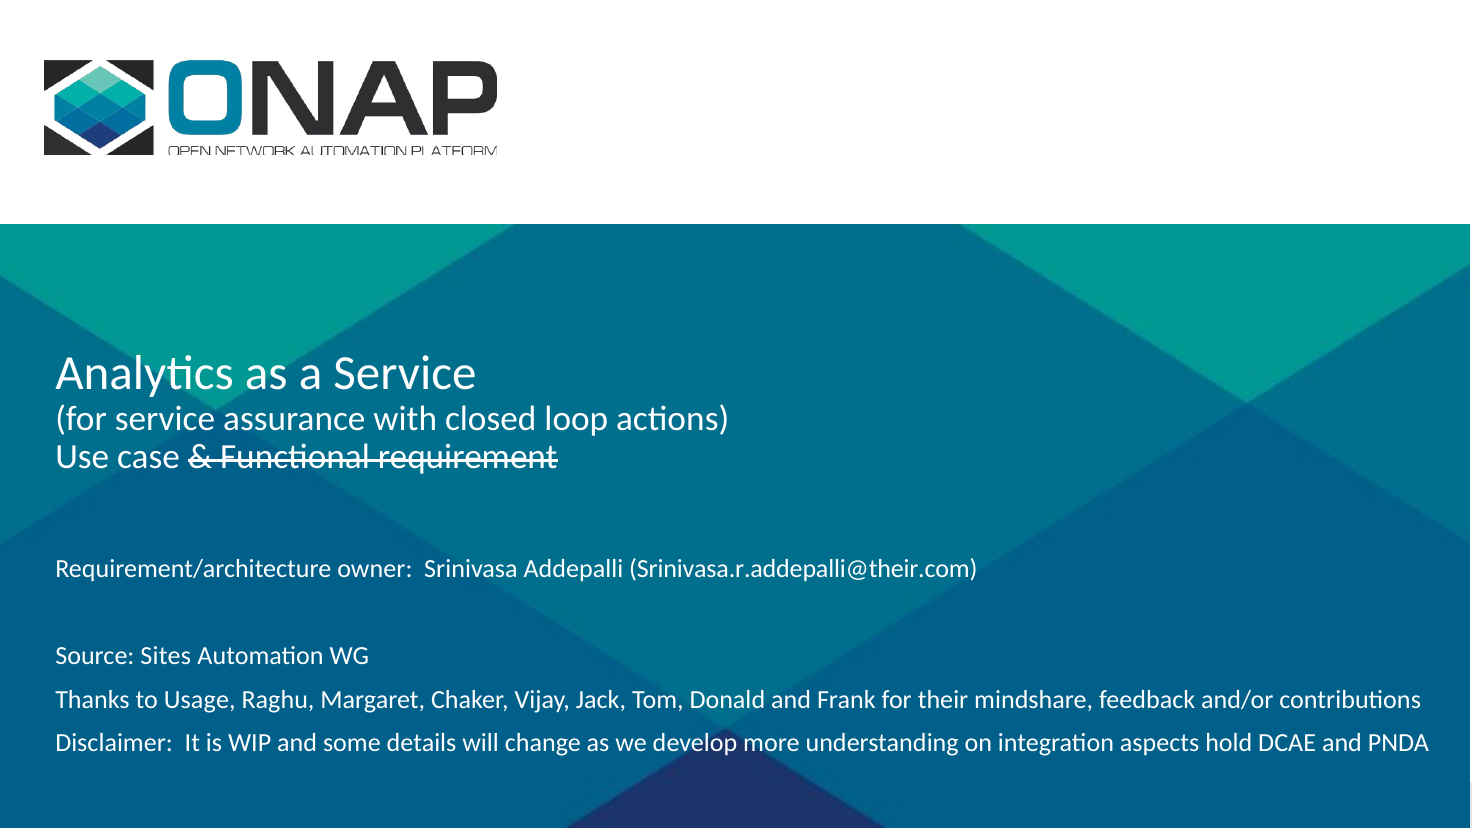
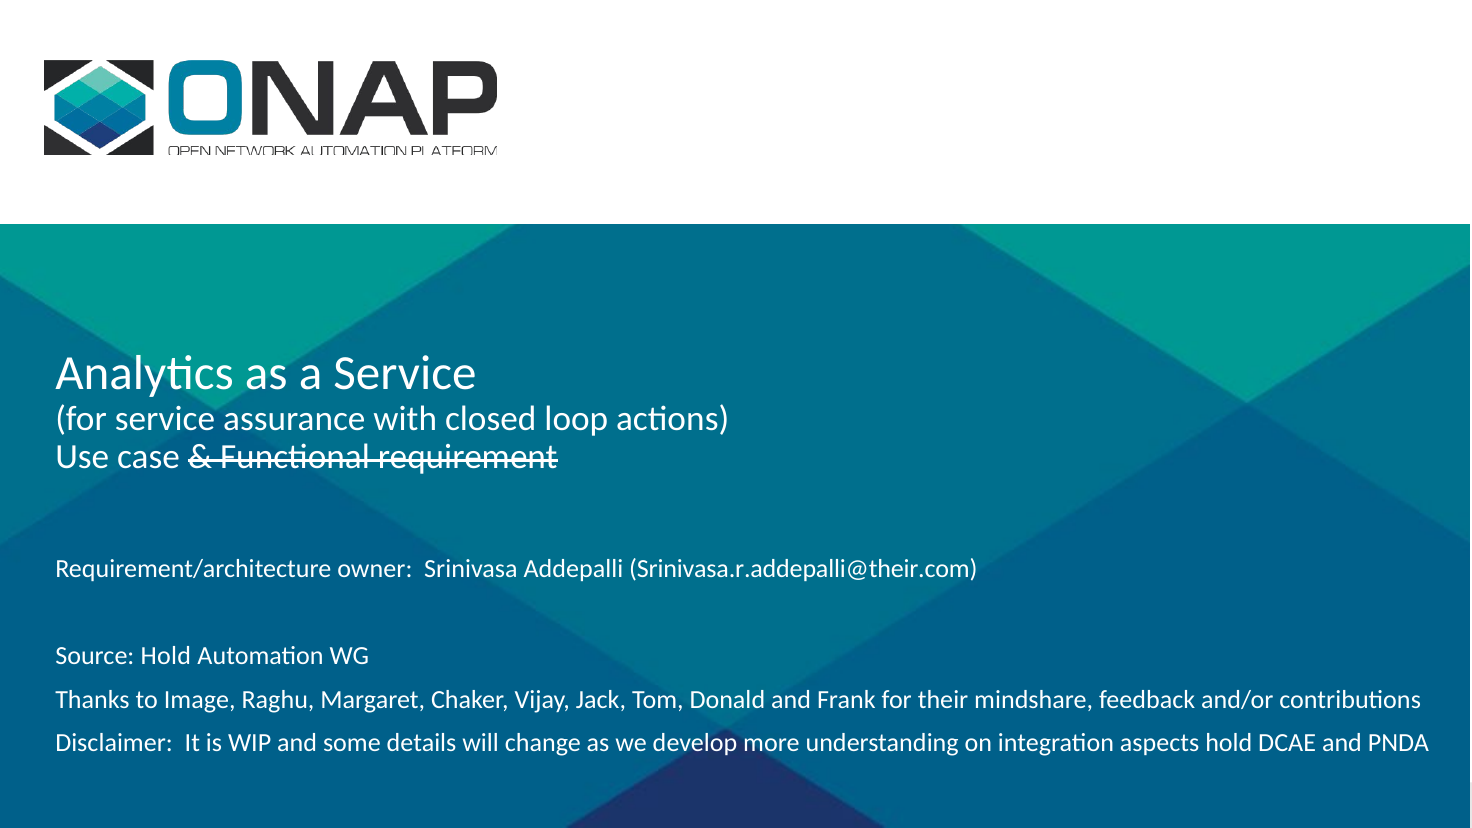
Source Sites: Sites -> Hold
Usage: Usage -> Image
